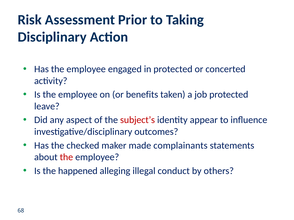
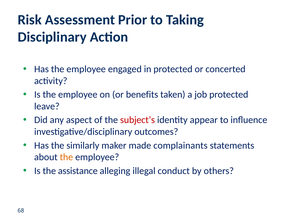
checked: checked -> similarly
the at (66, 157) colour: red -> orange
happened: happened -> assistance
